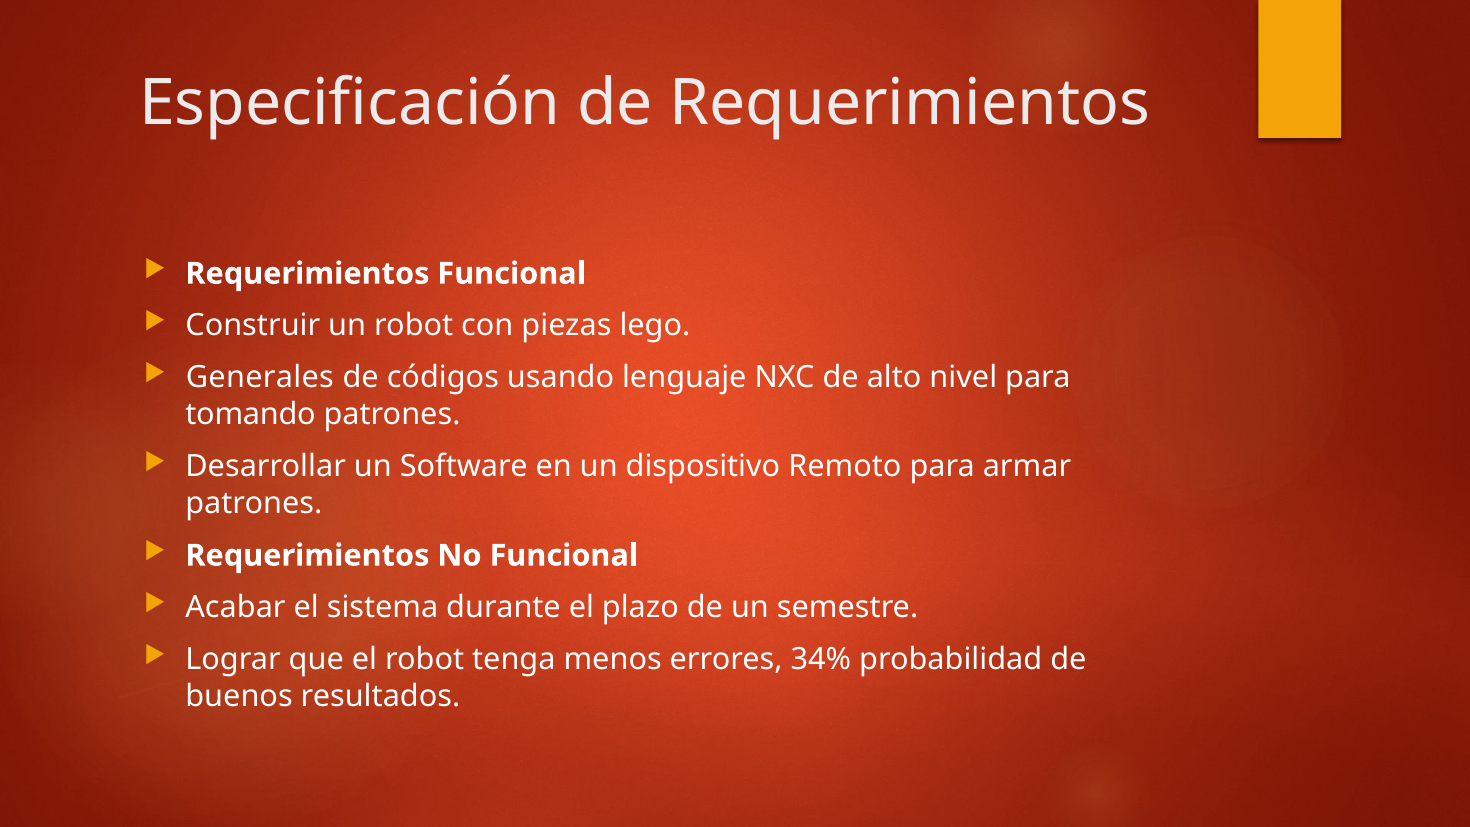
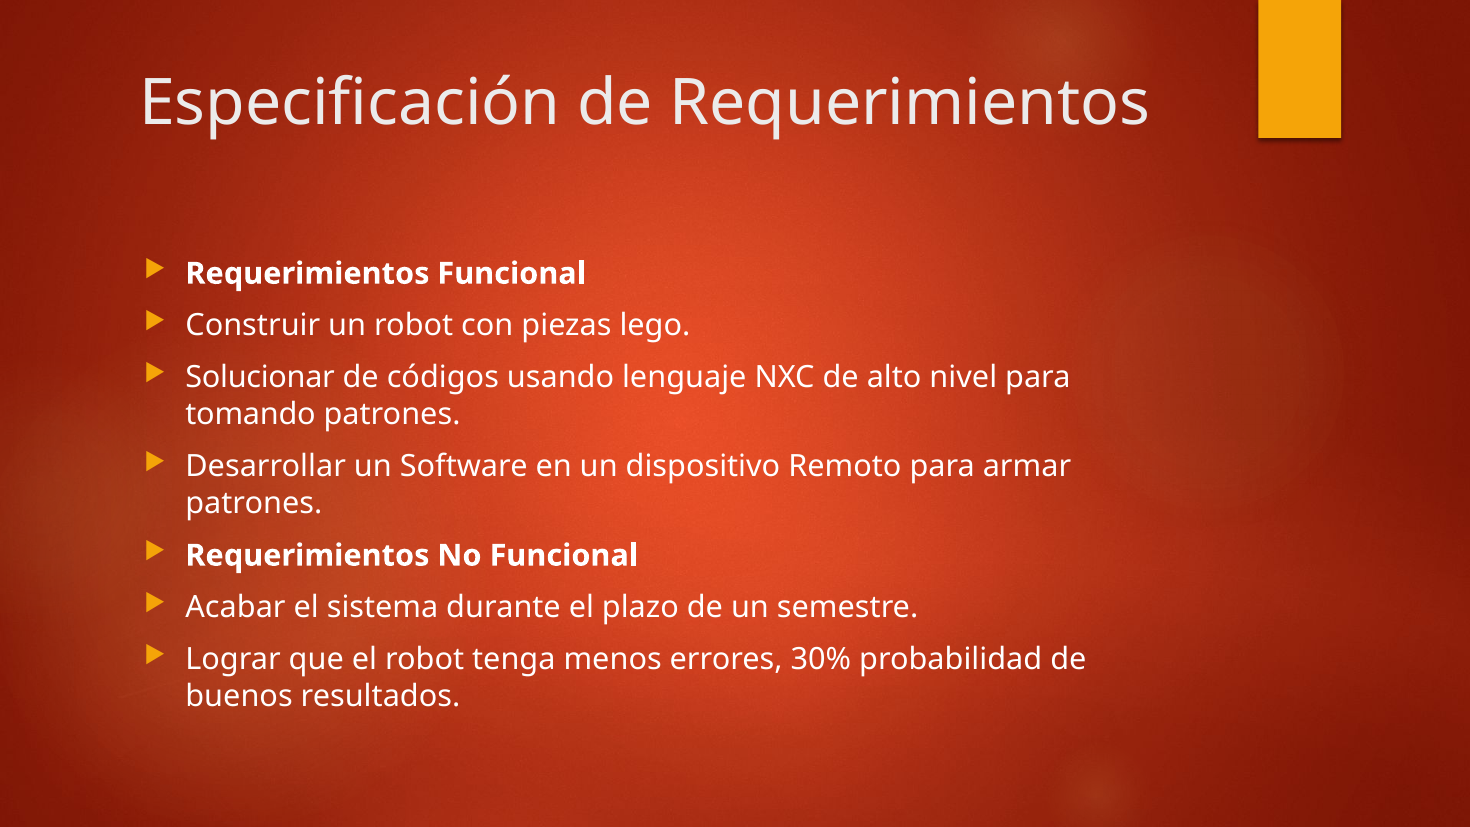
Generales: Generales -> Solucionar
34%: 34% -> 30%
